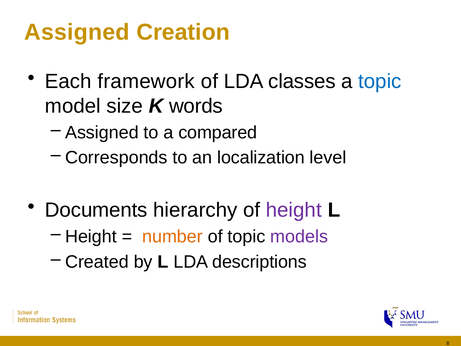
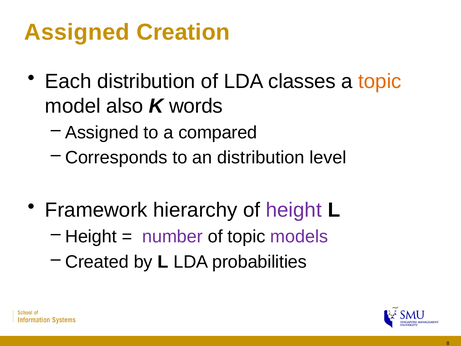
Each framework: framework -> distribution
topic at (380, 81) colour: blue -> orange
size: size -> also
an localization: localization -> distribution
Documents: Documents -> Framework
number colour: orange -> purple
descriptions: descriptions -> probabilities
